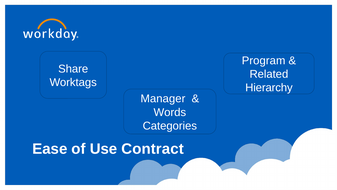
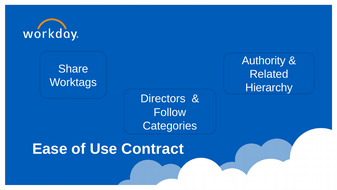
Program: Program -> Authority
Manager: Manager -> Directors
Words: Words -> Follow
